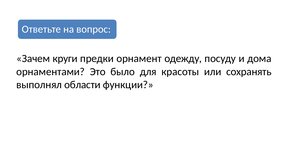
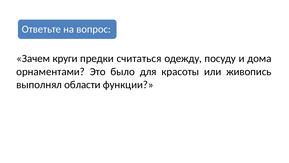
орнамент: орнамент -> считаться
сохранять: сохранять -> живопись
